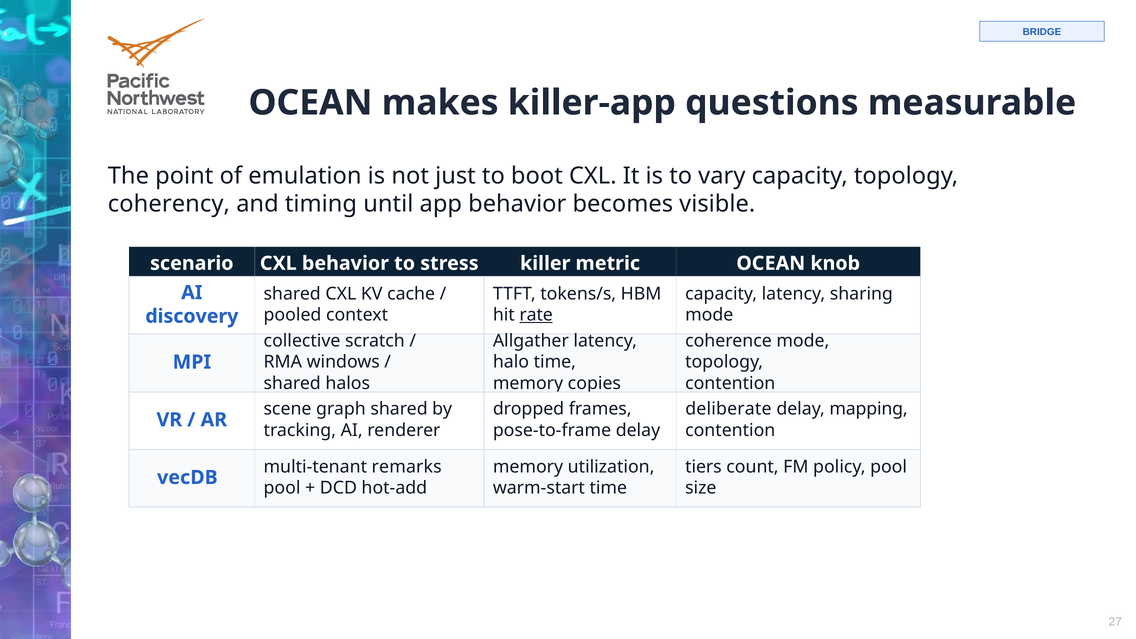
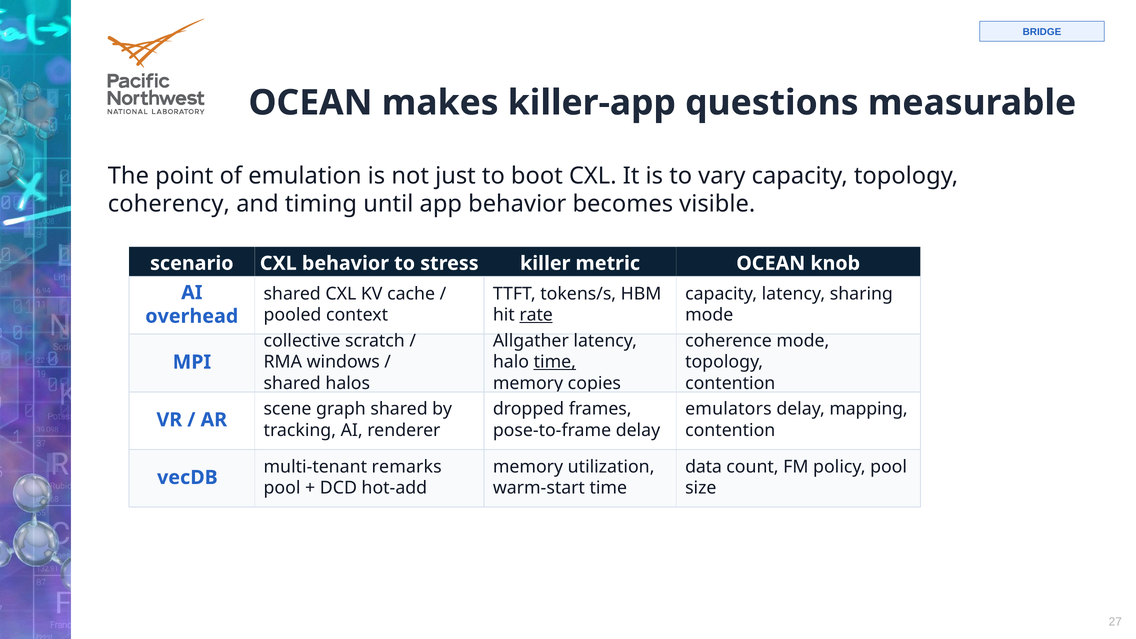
discovery: discovery -> overhead
time at (555, 362) underline: none -> present
deliberate: deliberate -> emulators
tiers: tiers -> data
